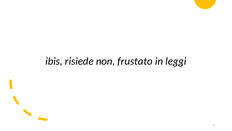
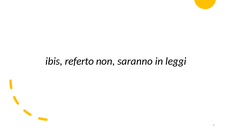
risiede: risiede -> referto
frustato: frustato -> saranno
